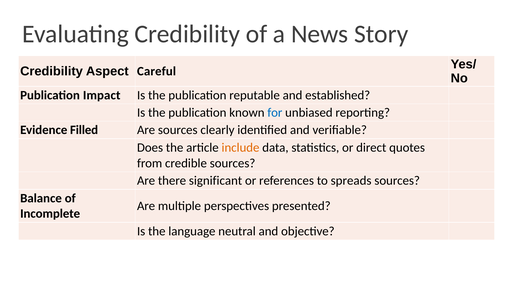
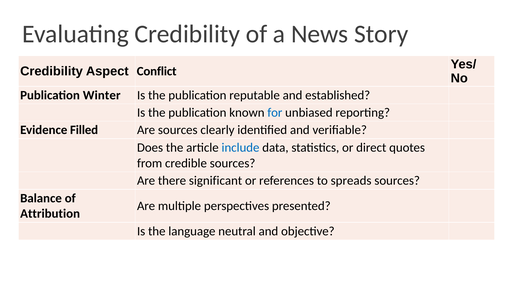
Careful: Careful -> Conflict
Impact: Impact -> Winter
include colour: orange -> blue
Incomplete: Incomplete -> Attribution
